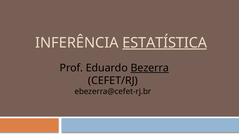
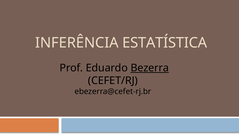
ESTATÍSTICA underline: present -> none
